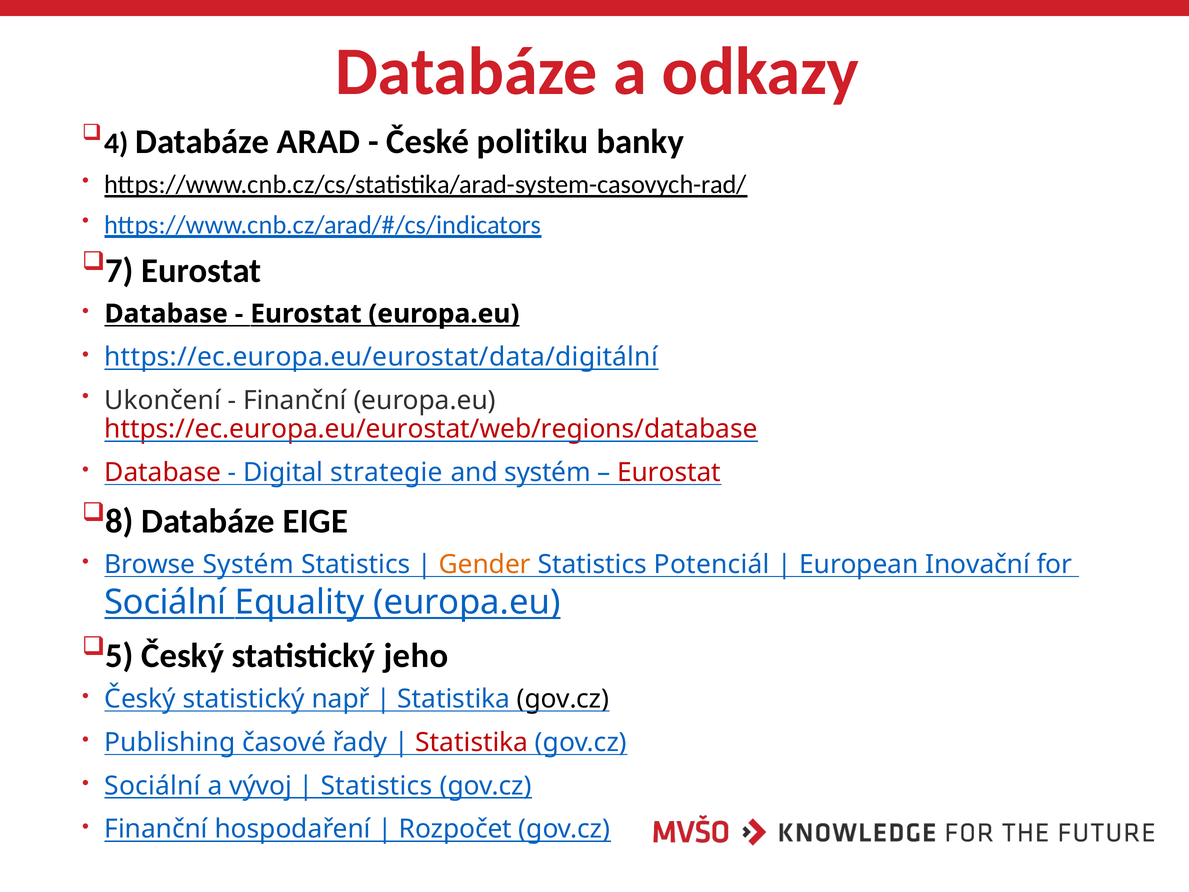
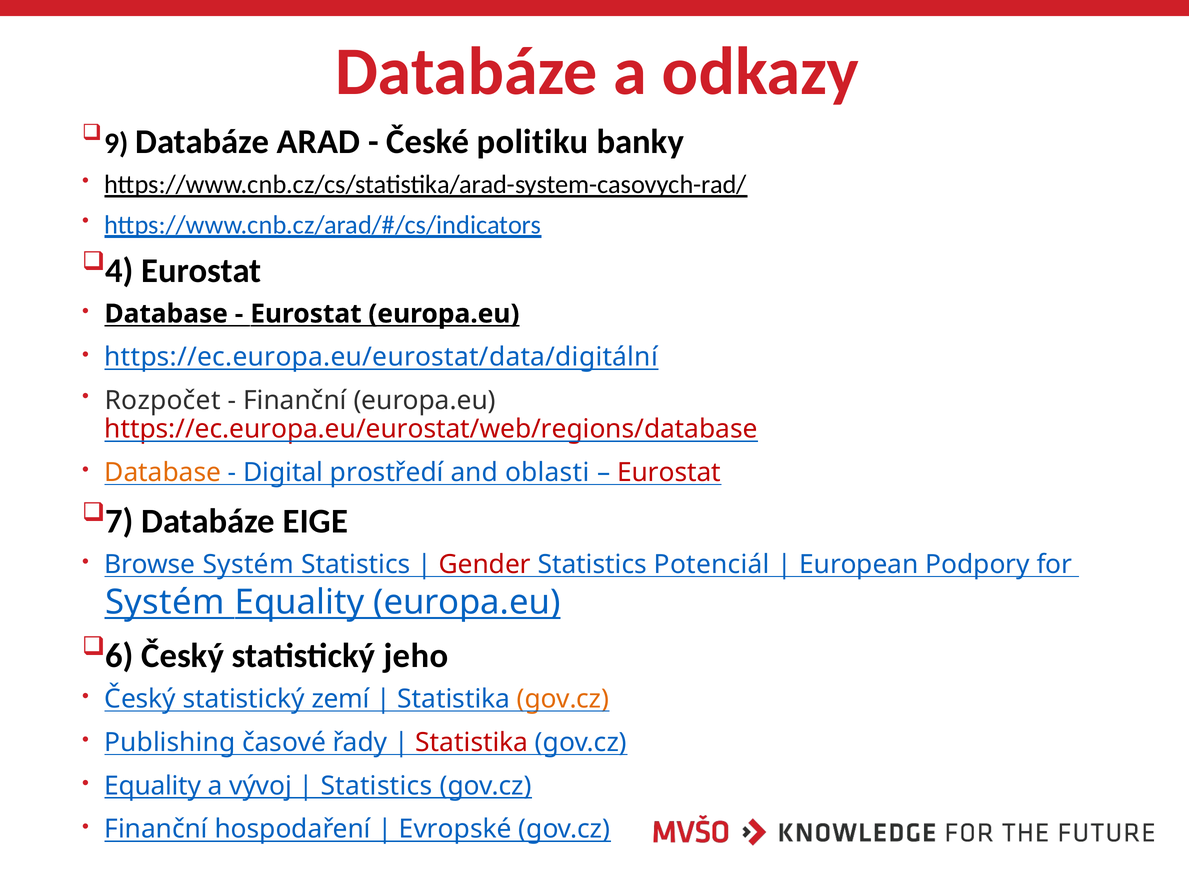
4: 4 -> 9
7: 7 -> 4
Ukončení: Ukončení -> Rozpočet
Database at (163, 472) colour: red -> orange
strategie: strategie -> prostředí
and systém: systém -> oblasti
8: 8 -> 7
Gender colour: orange -> red
Inovační: Inovační -> Podpory
Sociální at (165, 602): Sociální -> Systém
5: 5 -> 6
např: např -> zemí
gov.cz at (563, 699) colour: black -> orange
Sociální at (153, 786): Sociální -> Equality
Rozpočet: Rozpočet -> Evropské
